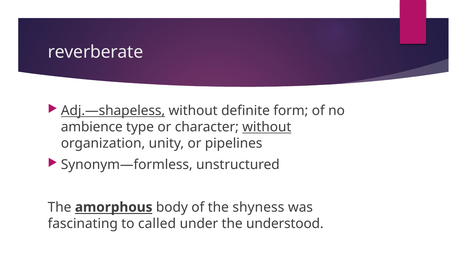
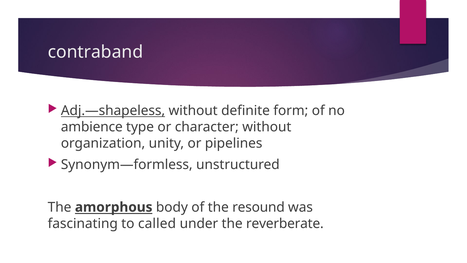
reverberate: reverberate -> contraband
without at (267, 127) underline: present -> none
shyness: shyness -> resound
understood: understood -> reverberate
